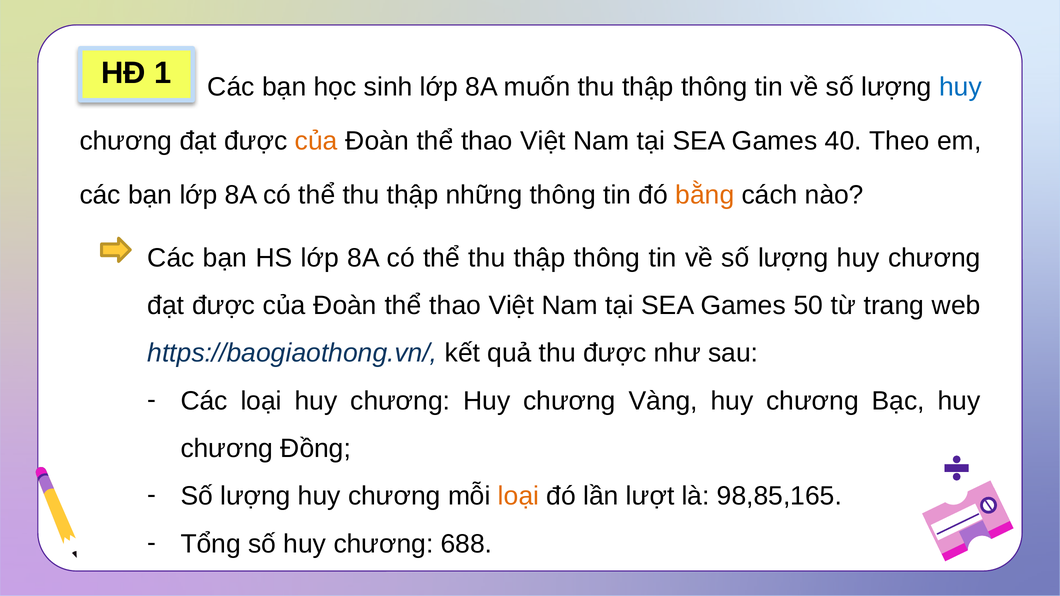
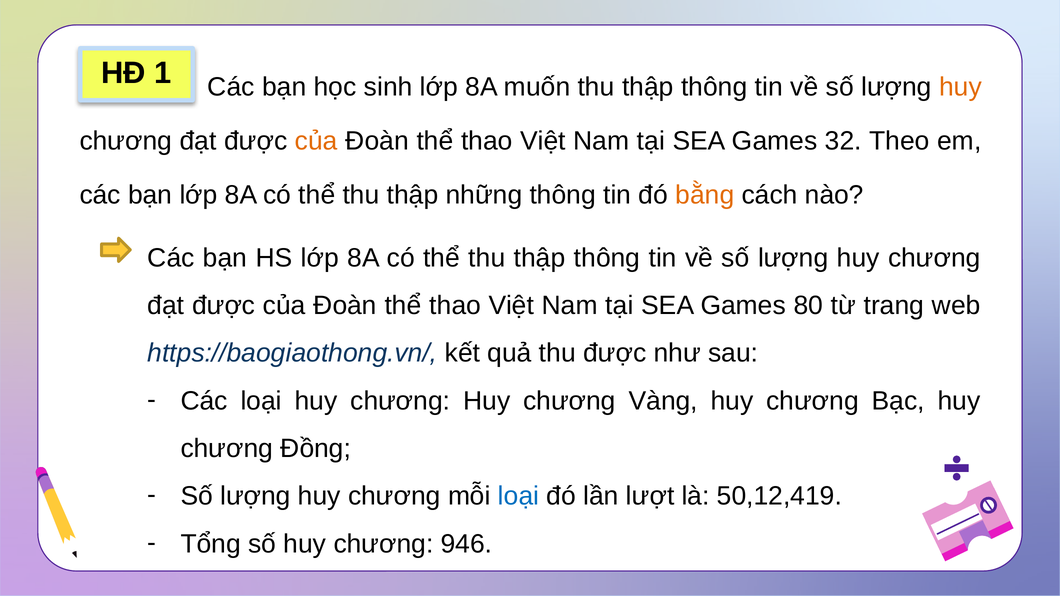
huy at (961, 87) colour: blue -> orange
40: 40 -> 32
50: 50 -> 80
loại at (519, 496) colour: orange -> blue
98,85,165: 98,85,165 -> 50,12,419
688: 688 -> 946
